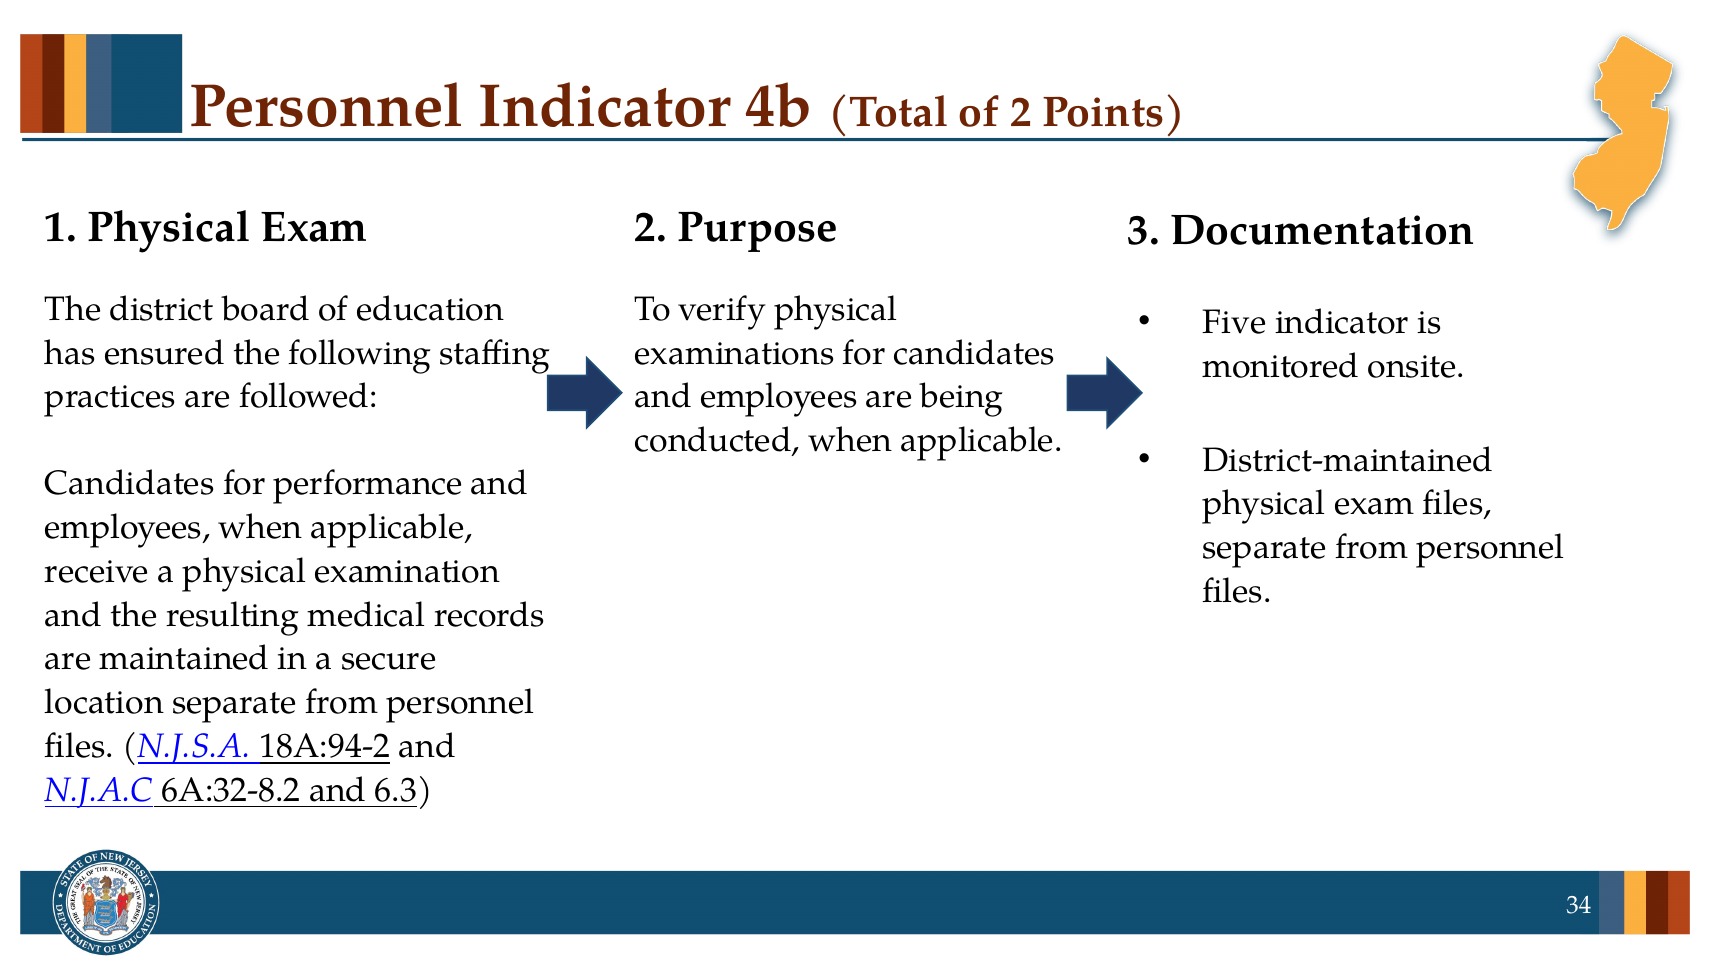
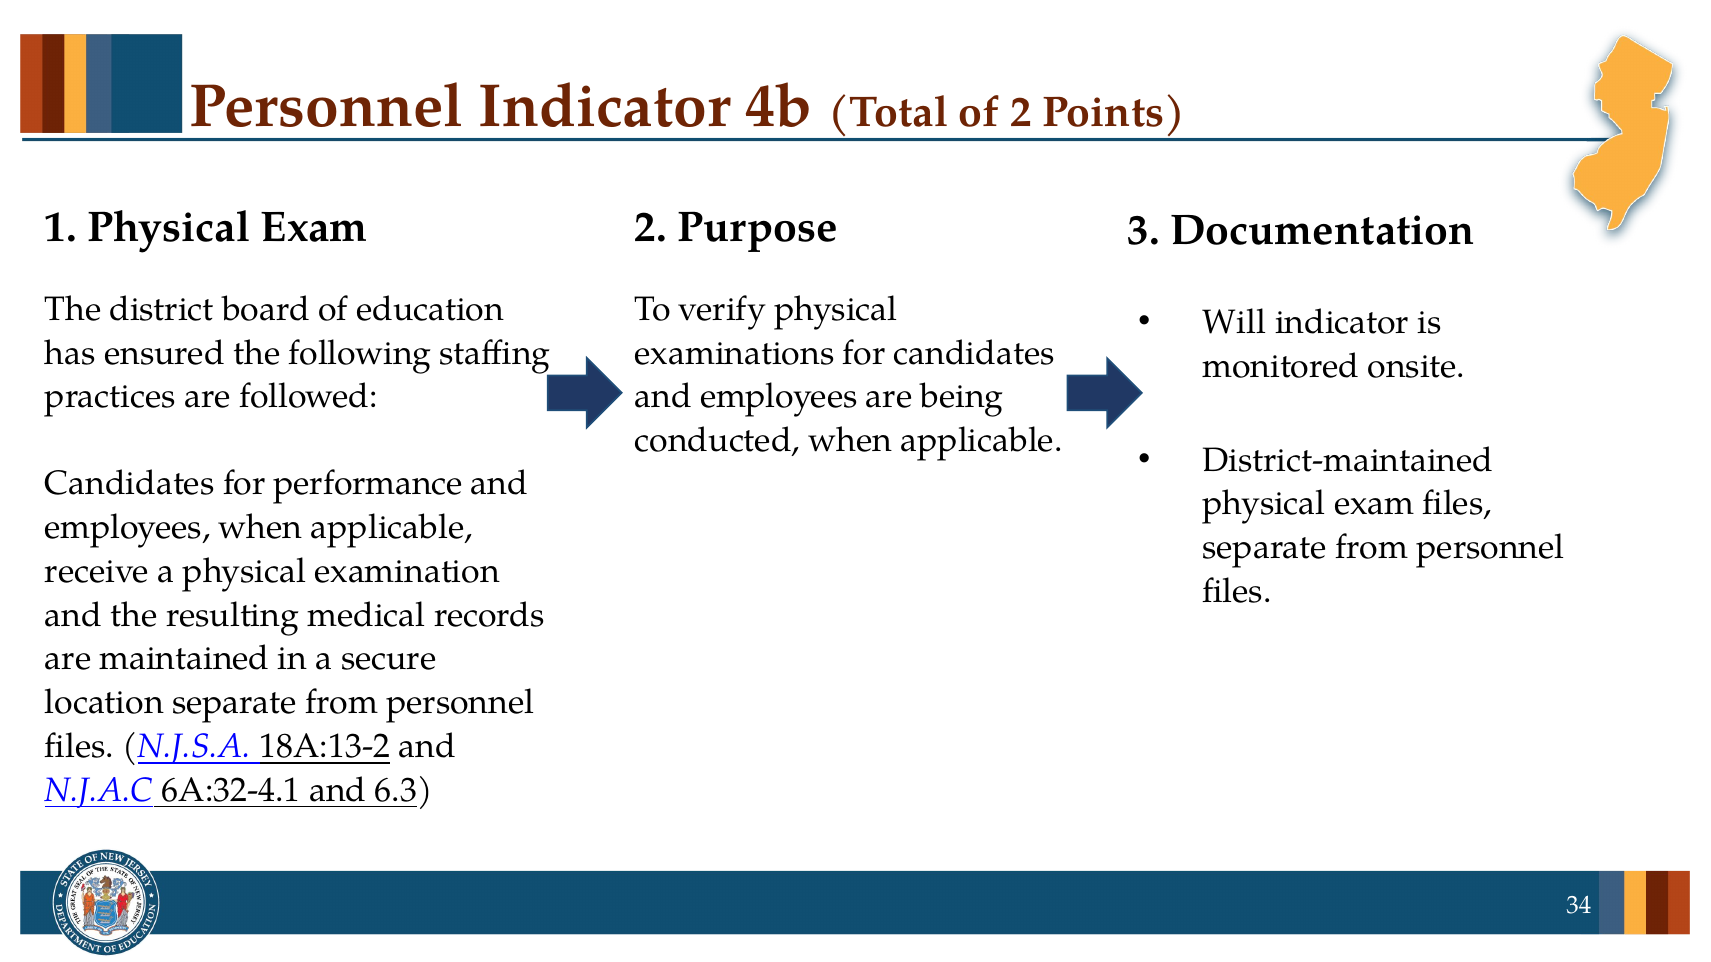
Five: Five -> Will
18A:94-2: 18A:94-2 -> 18A:13-2
6A:32-8.2: 6A:32-8.2 -> 6A:32-4.1
